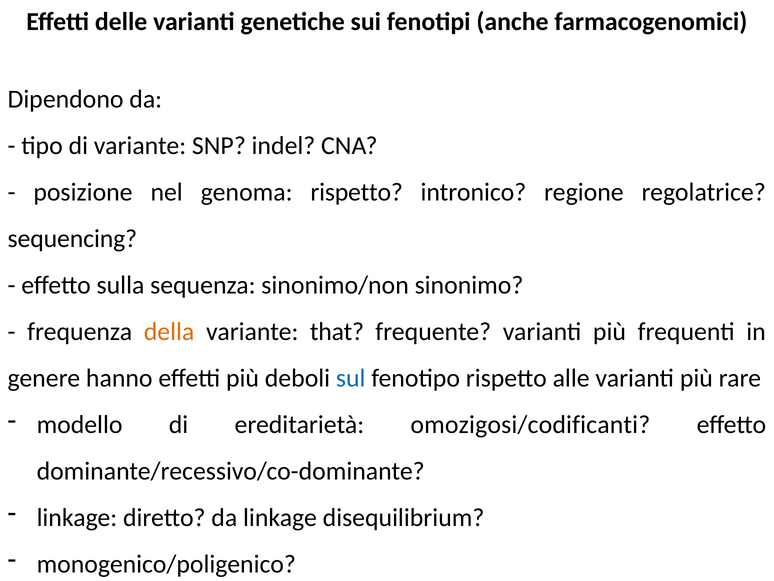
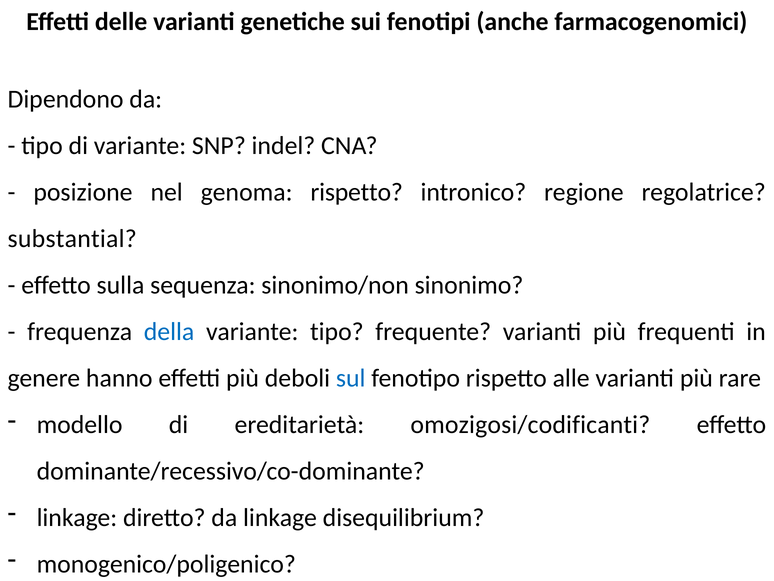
sequencing: sequencing -> substantial
della colour: orange -> blue
variante that: that -> tipo
